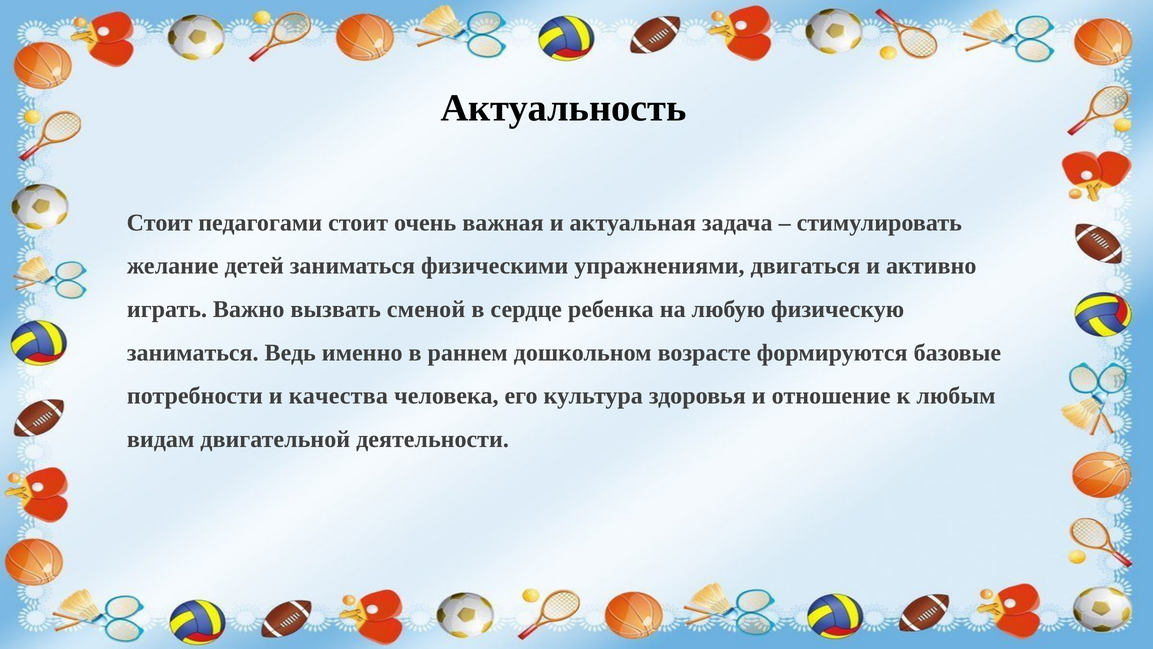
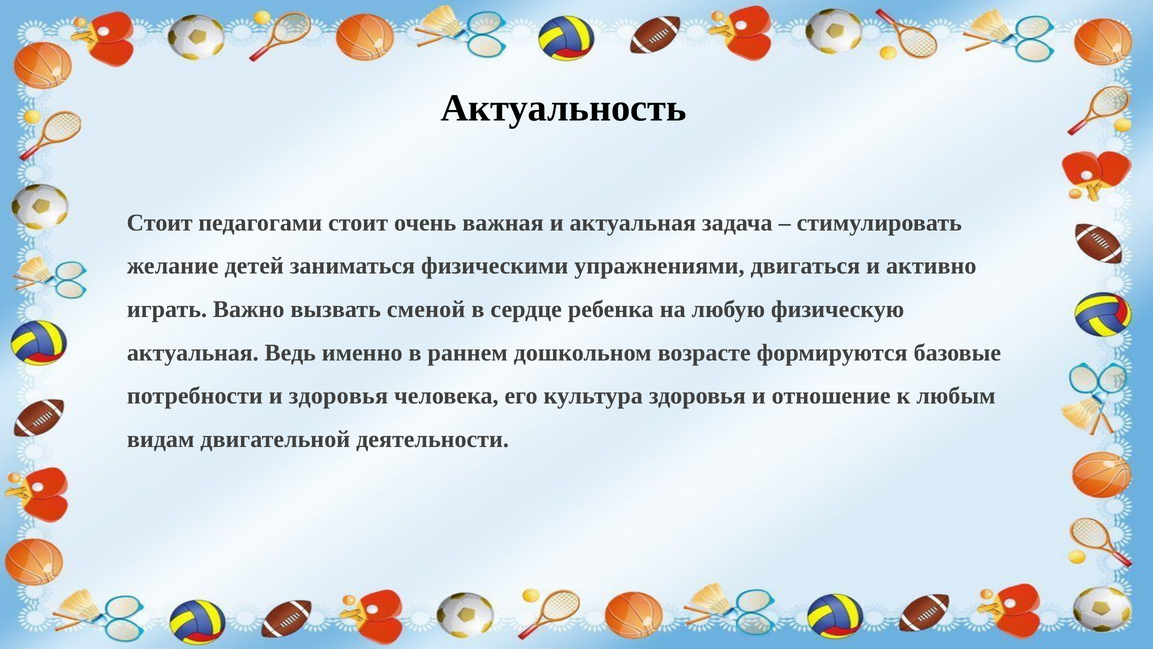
заниматься at (193, 352): заниматься -> актуальная
и качества: качества -> здоровья
